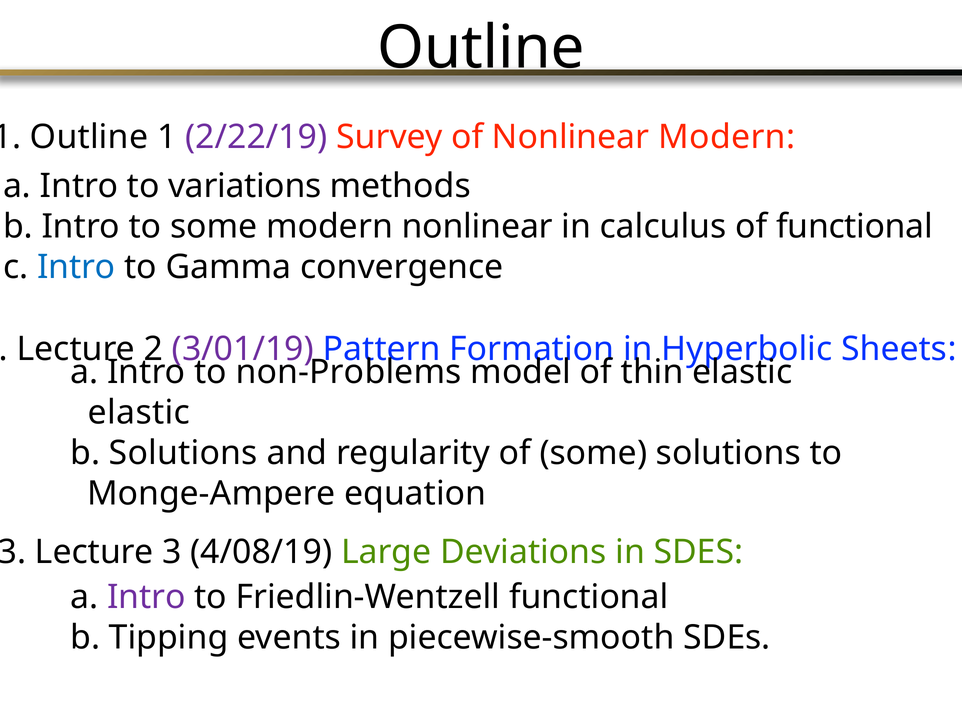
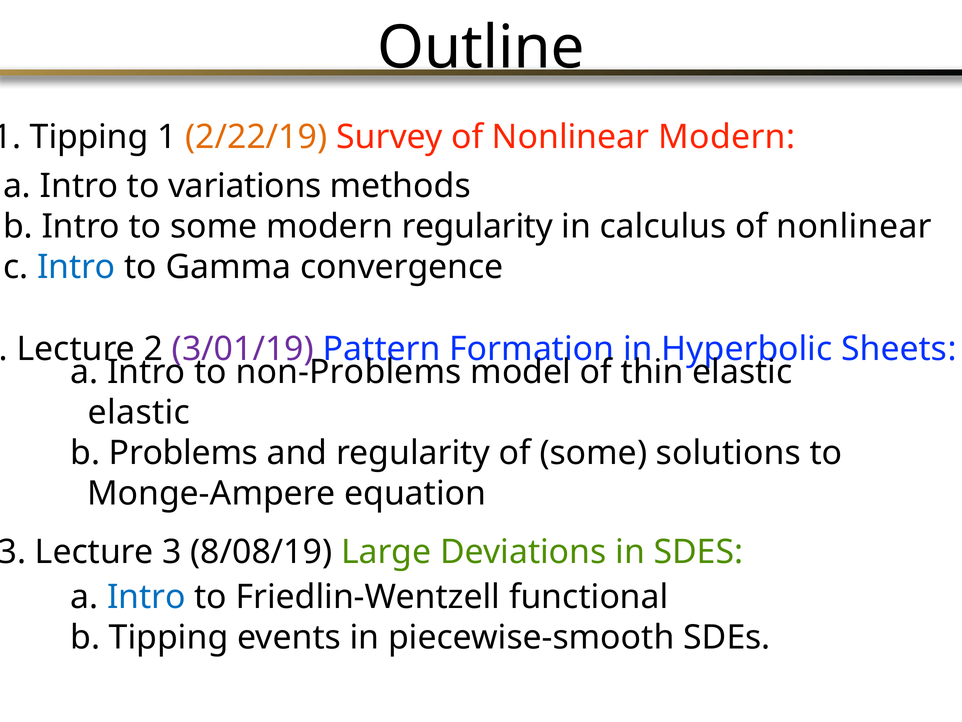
Outline at (89, 137): Outline -> Tipping
2/22/19 colour: purple -> orange
modern nonlinear: nonlinear -> regularity
calculus of functional: functional -> nonlinear
Solutions at (183, 453): Solutions -> Problems
4/08/19: 4/08/19 -> 8/08/19
Intro at (146, 597) colour: purple -> blue
